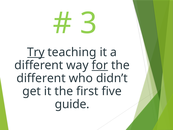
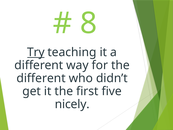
3: 3 -> 8
for underline: present -> none
guide: guide -> nicely
